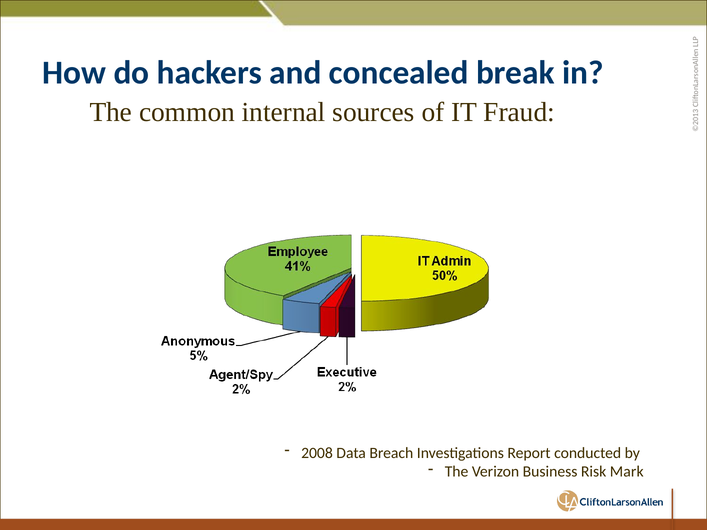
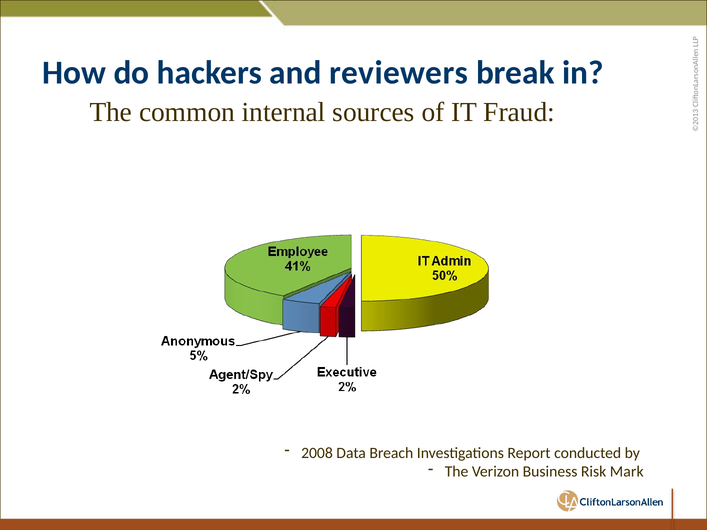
concealed: concealed -> reviewers
